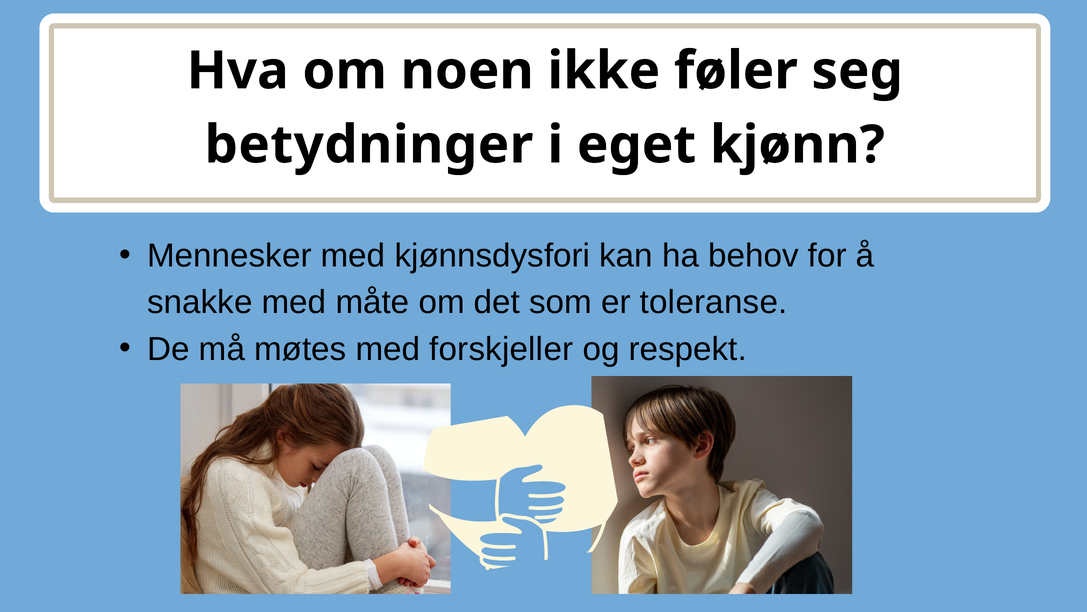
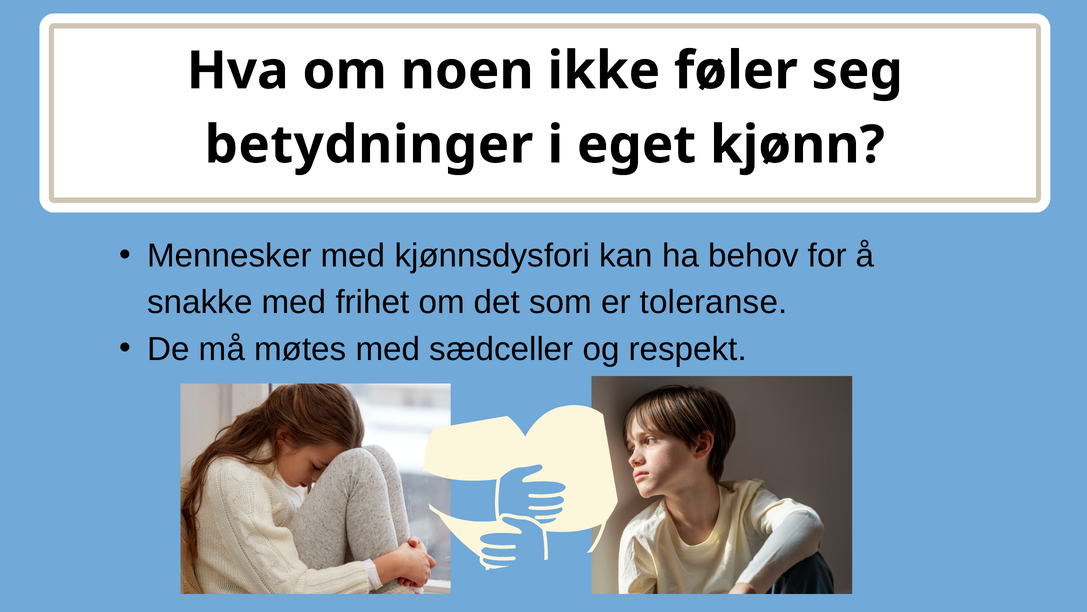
måte: måte -> frihet
forskjeller: forskjeller -> sædceller
